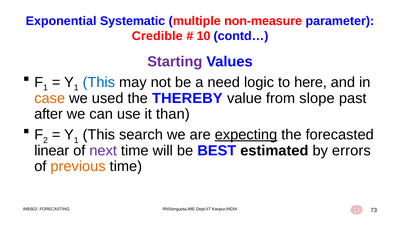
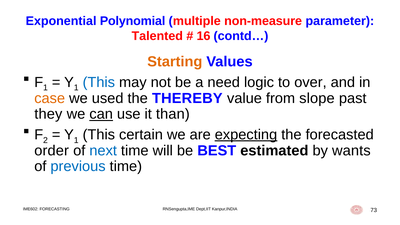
Systematic: Systematic -> Polynomial
Credible: Credible -> Talented
10: 10 -> 16
Starting colour: purple -> orange
here: here -> over
after: after -> they
can underline: none -> present
search: search -> certain
linear: linear -> order
next colour: purple -> blue
errors: errors -> wants
previous colour: orange -> blue
